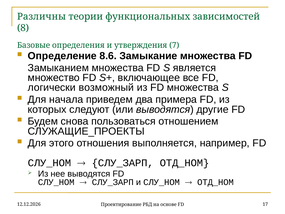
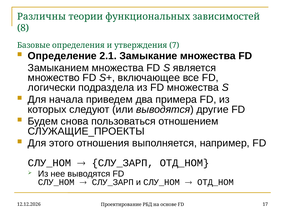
8.6: 8.6 -> 2.1
возможный: возможный -> подраздела
